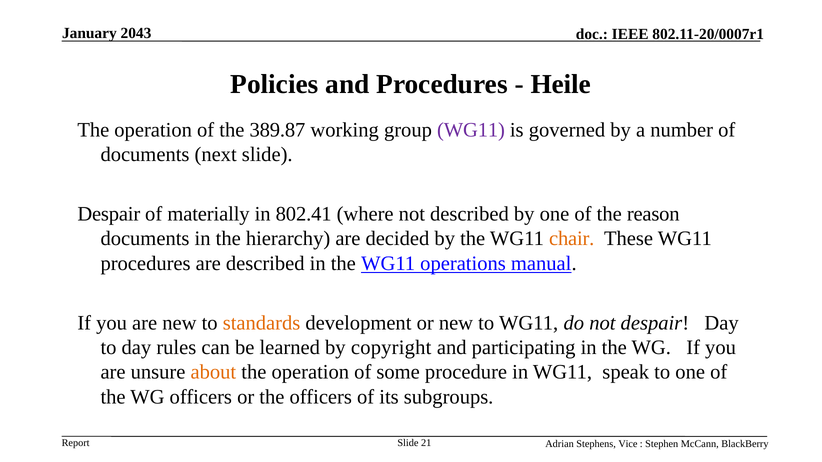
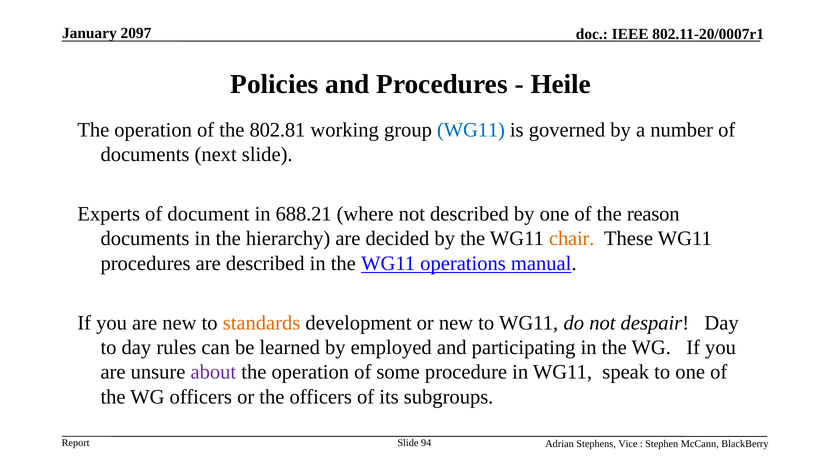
2043: 2043 -> 2097
389.87: 389.87 -> 802.81
WG11 at (471, 130) colour: purple -> blue
Despair at (109, 214): Despair -> Experts
materially: materially -> document
802.41: 802.41 -> 688.21
copyright: copyright -> employed
about colour: orange -> purple
21: 21 -> 94
